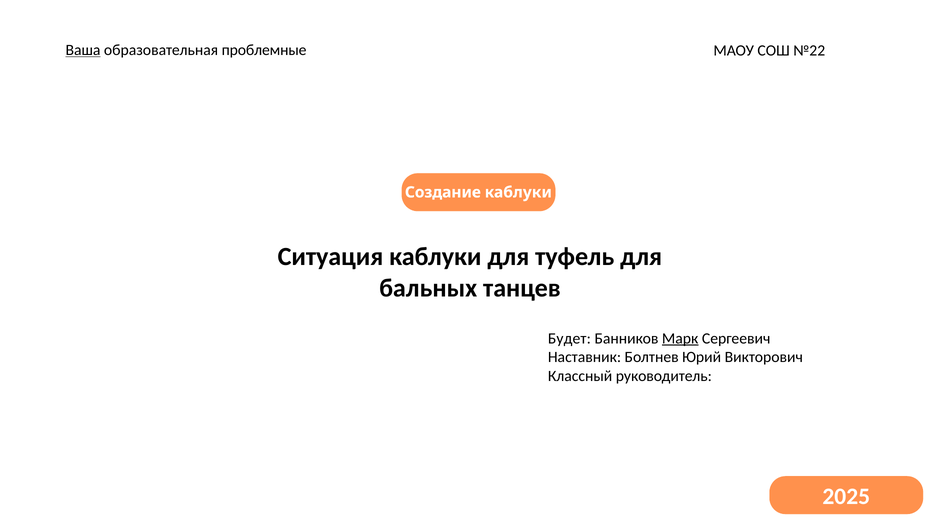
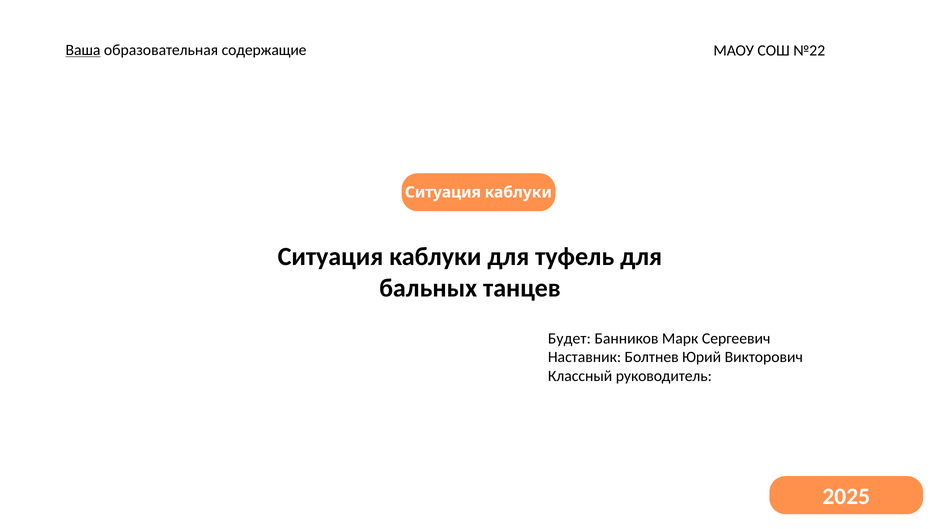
проблемные: проблемные -> содержащие
Создание at (443, 192): Создание -> Ситуация
Марк underline: present -> none
